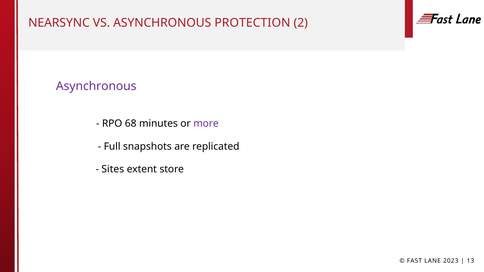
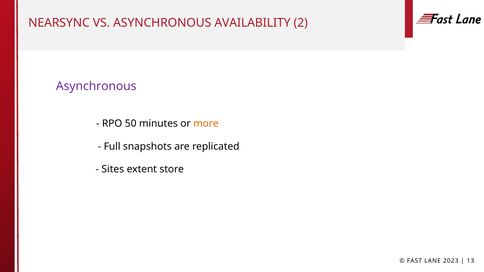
PROTECTION: PROTECTION -> AVAILABILITY
68: 68 -> 50
more colour: purple -> orange
